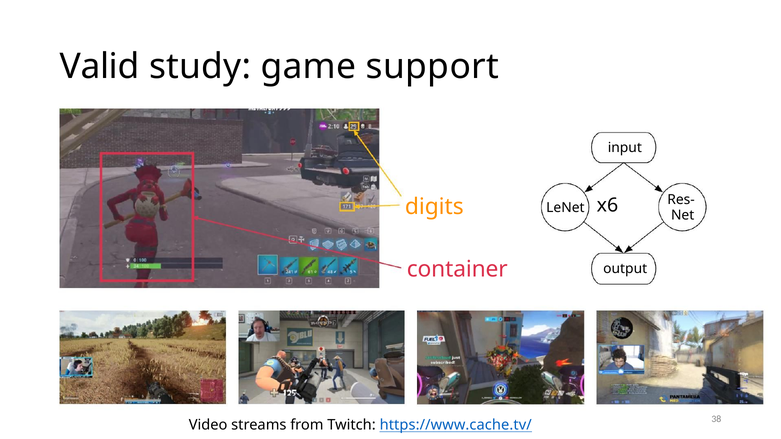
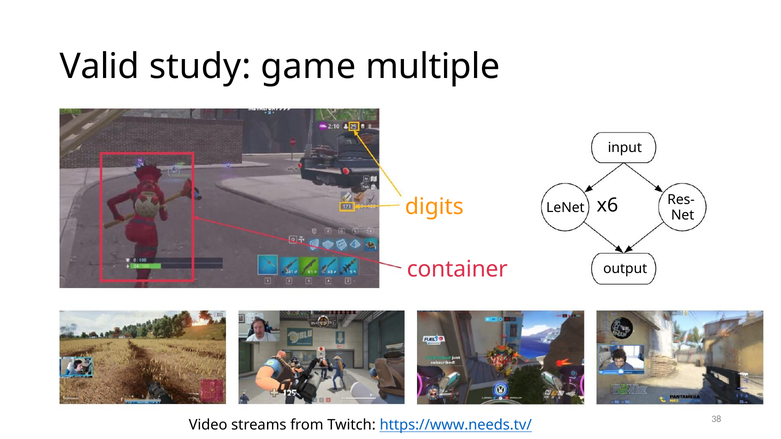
support: support -> multiple
https://www.cache.tv/: https://www.cache.tv/ -> https://www.needs.tv/
